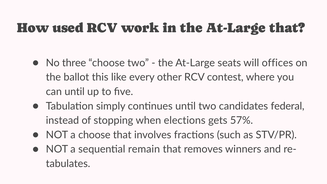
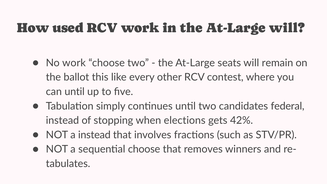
At-Large that: that -> will
No three: three -> work
offices: offices -> remain
57%: 57% -> 42%
a choose: choose -> instead
sequential remain: remain -> choose
